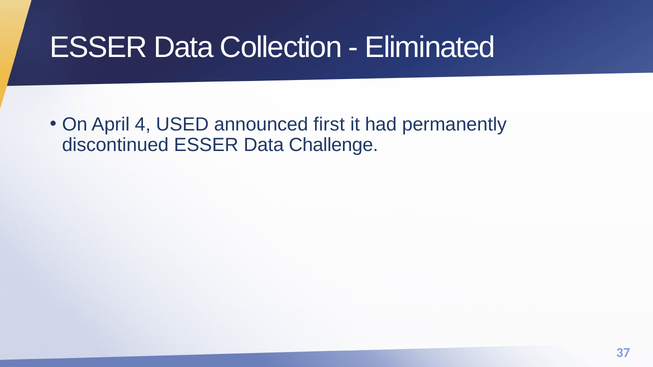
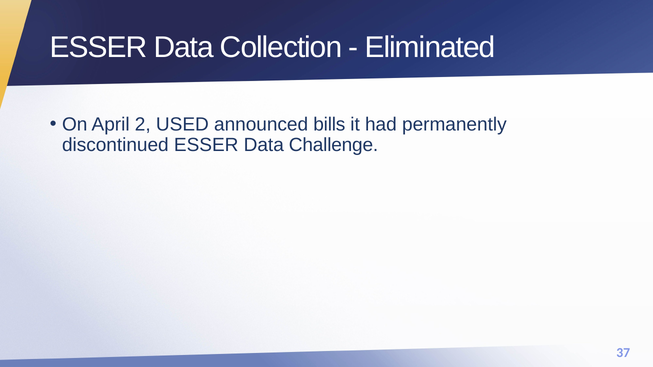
4: 4 -> 2
first: first -> bills
